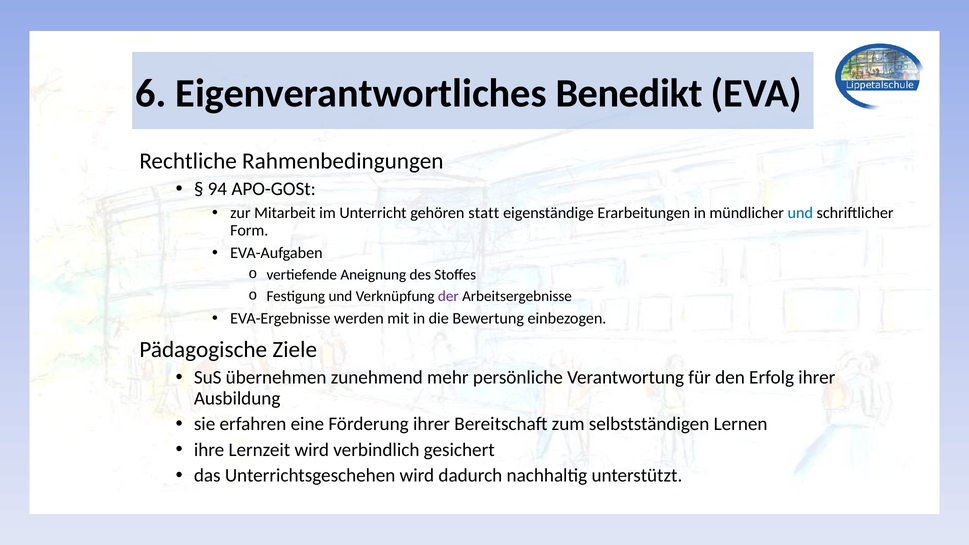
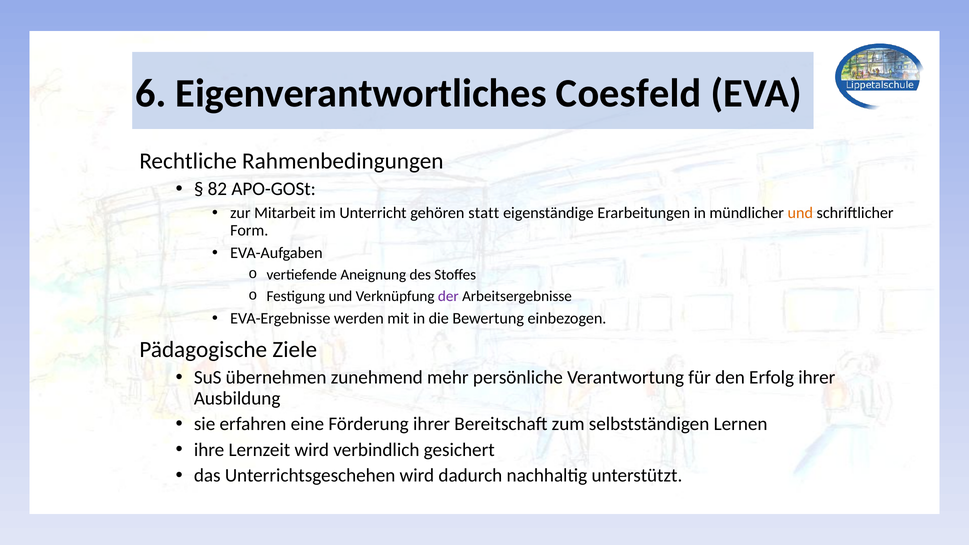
Benedikt: Benedikt -> Coesfeld
94: 94 -> 82
und at (800, 213) colour: blue -> orange
